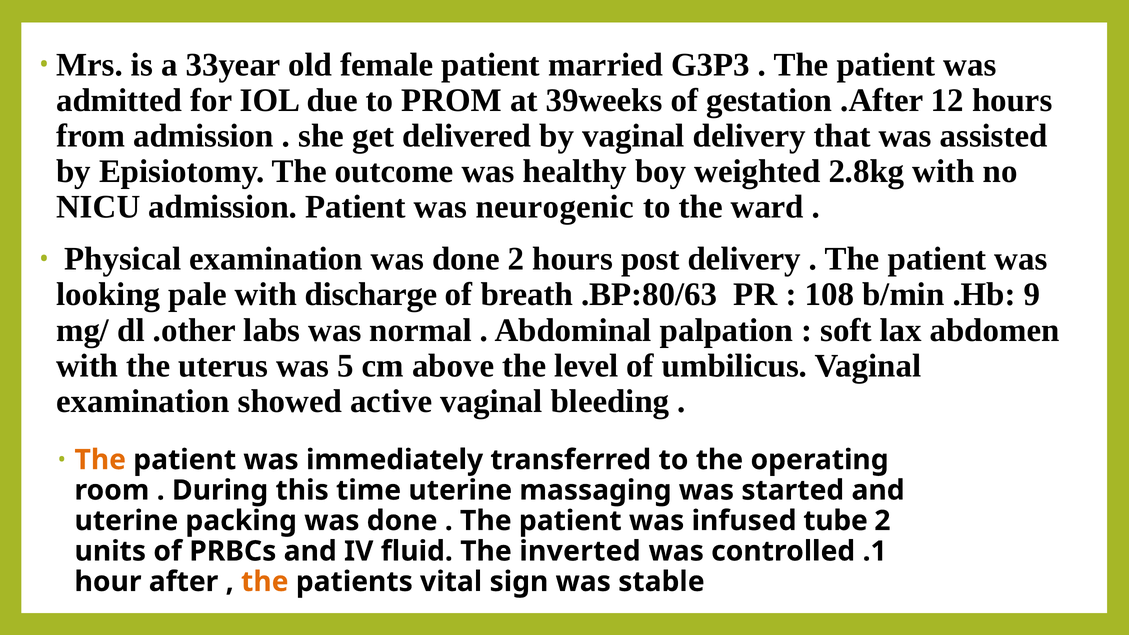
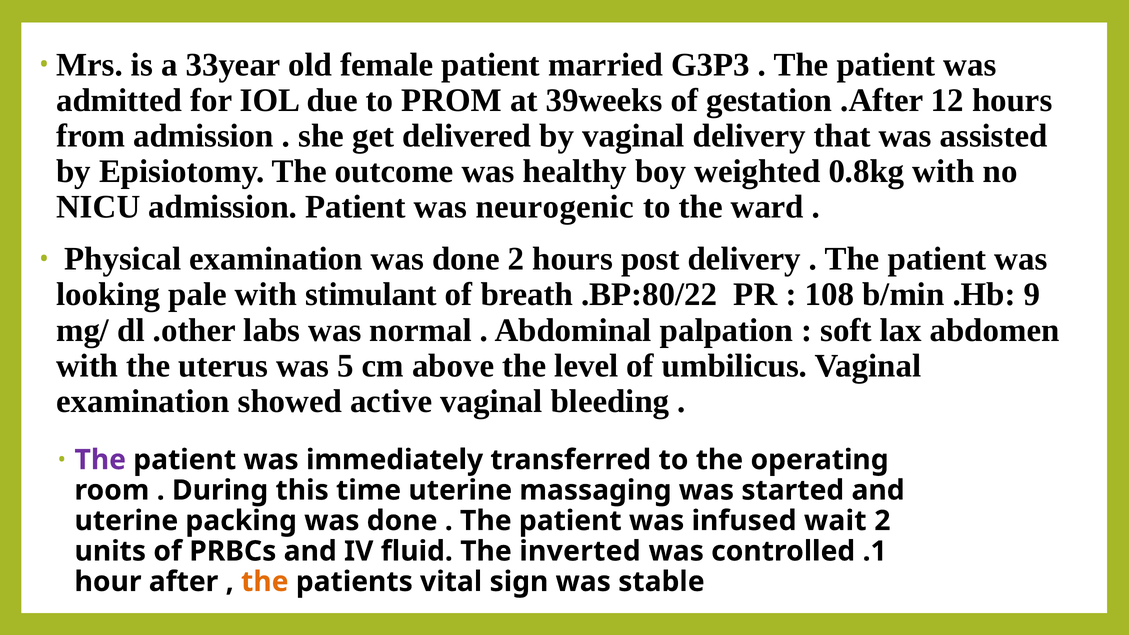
2.8kg: 2.8kg -> 0.8kg
discharge: discharge -> stimulant
.BP:80/63: .BP:80/63 -> .BP:80/22
The at (100, 460) colour: orange -> purple
tube: tube -> wait
